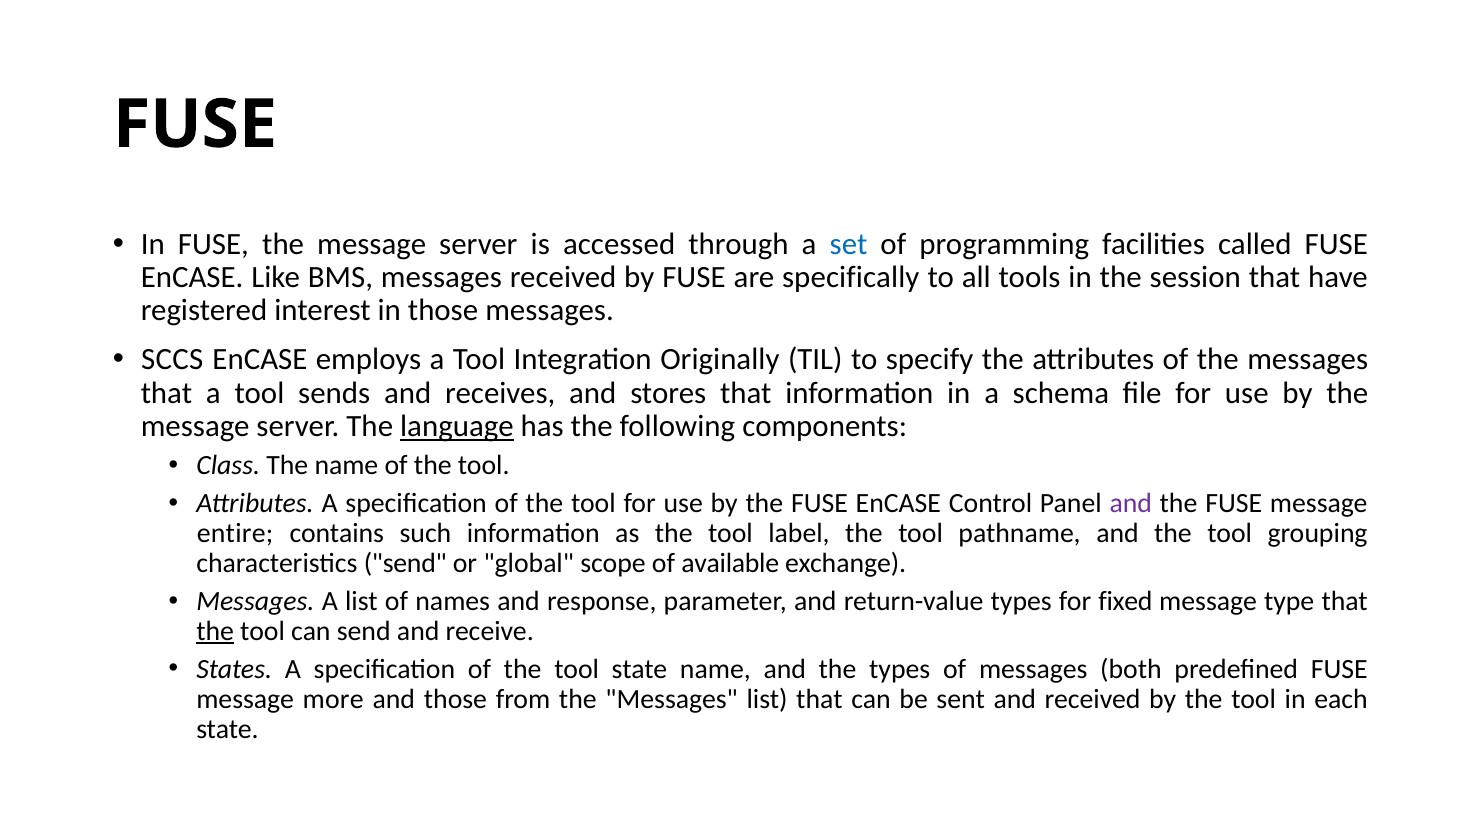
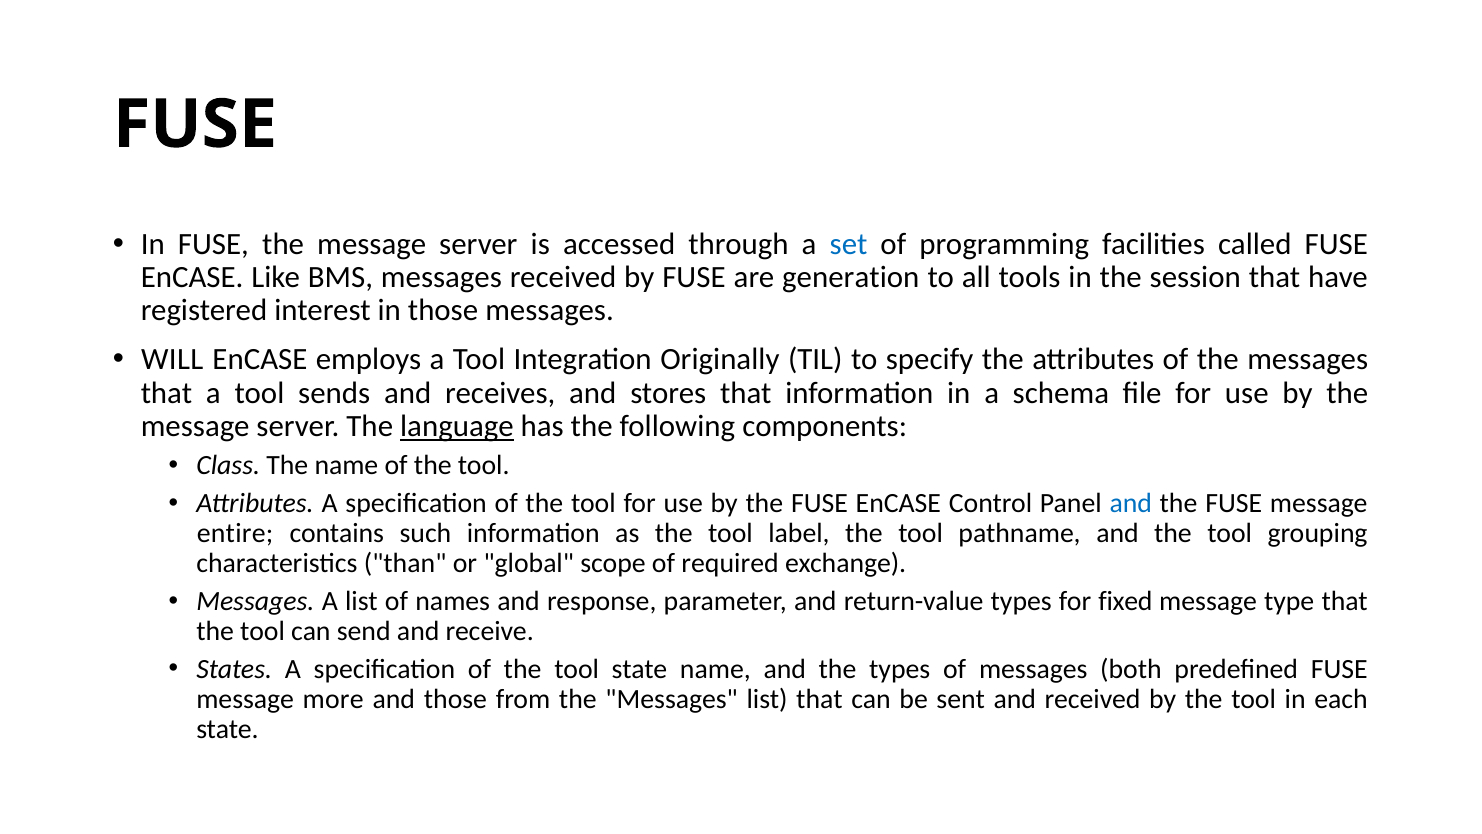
specifically: specifically -> generation
SCCS: SCCS -> WILL
and at (1131, 503) colour: purple -> blue
characteristics send: send -> than
available: available -> required
the at (215, 631) underline: present -> none
